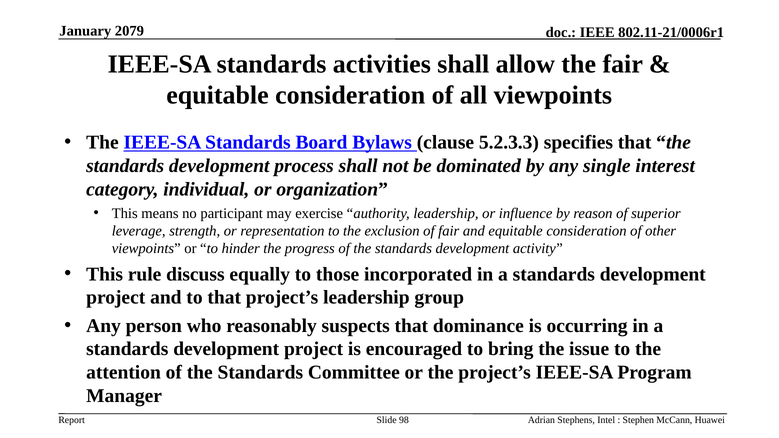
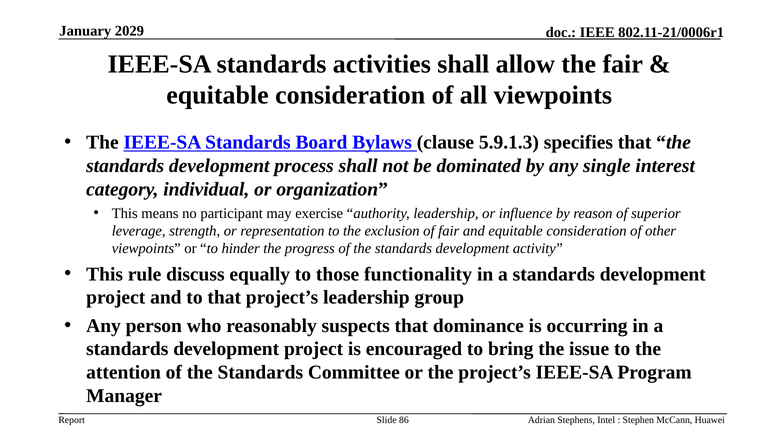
2079: 2079 -> 2029
5.2.3.3: 5.2.3.3 -> 5.9.1.3
incorporated: incorporated -> functionality
98: 98 -> 86
